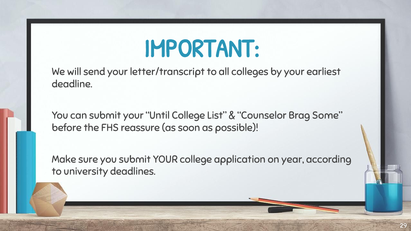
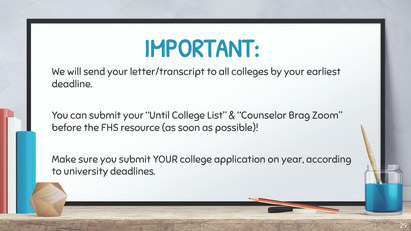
Some: Some -> Zoom
reassure: reassure -> resource
